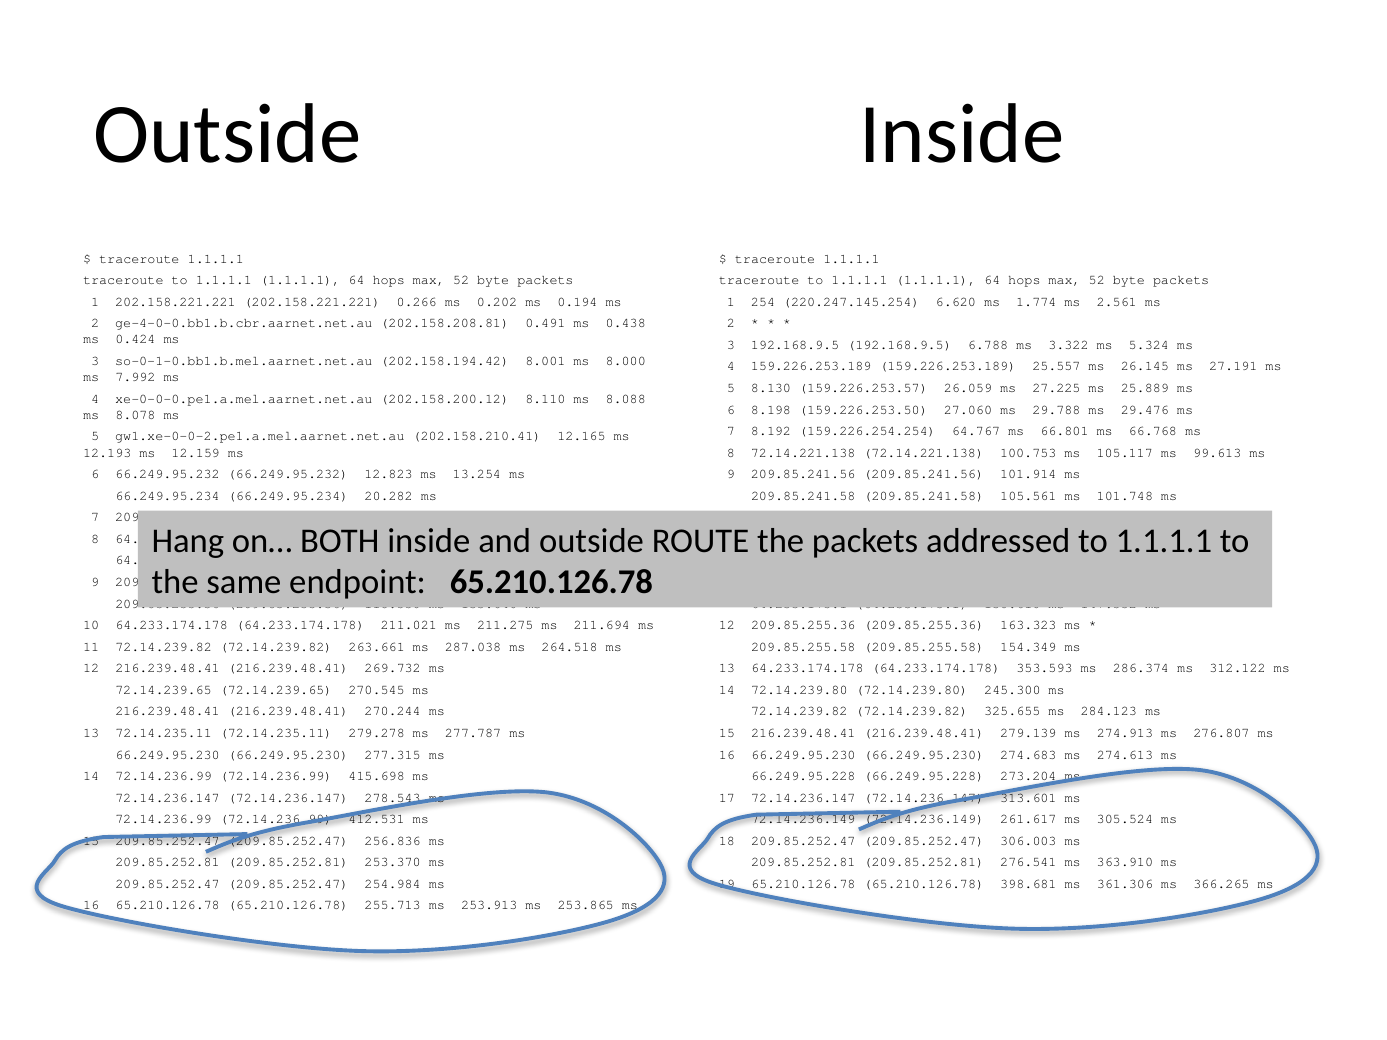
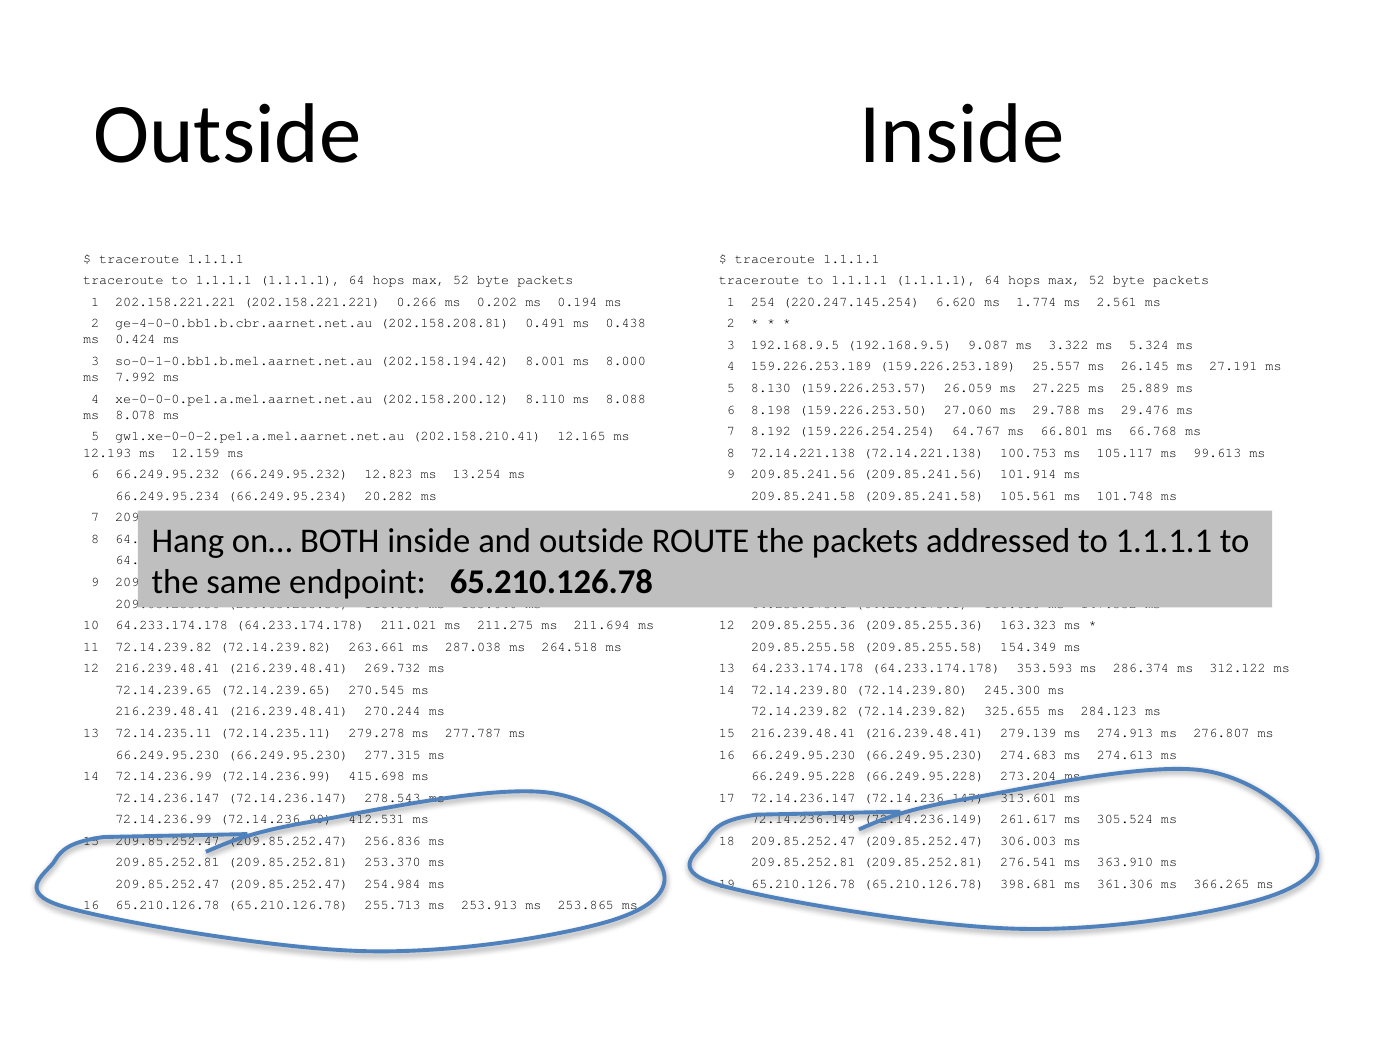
6.788: 6.788 -> 9.087
